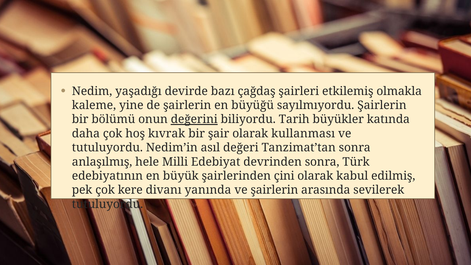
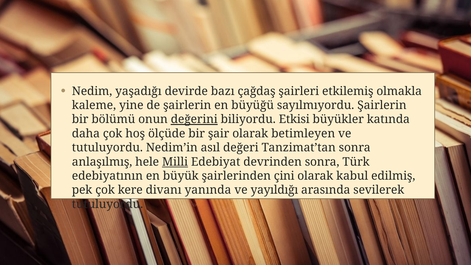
Tarih: Tarih -> Etkisi
kıvrak: kıvrak -> ölçüde
kullanması: kullanması -> betimleyen
Milli underline: none -> present
ve şairlerin: şairlerin -> yayıldığı
